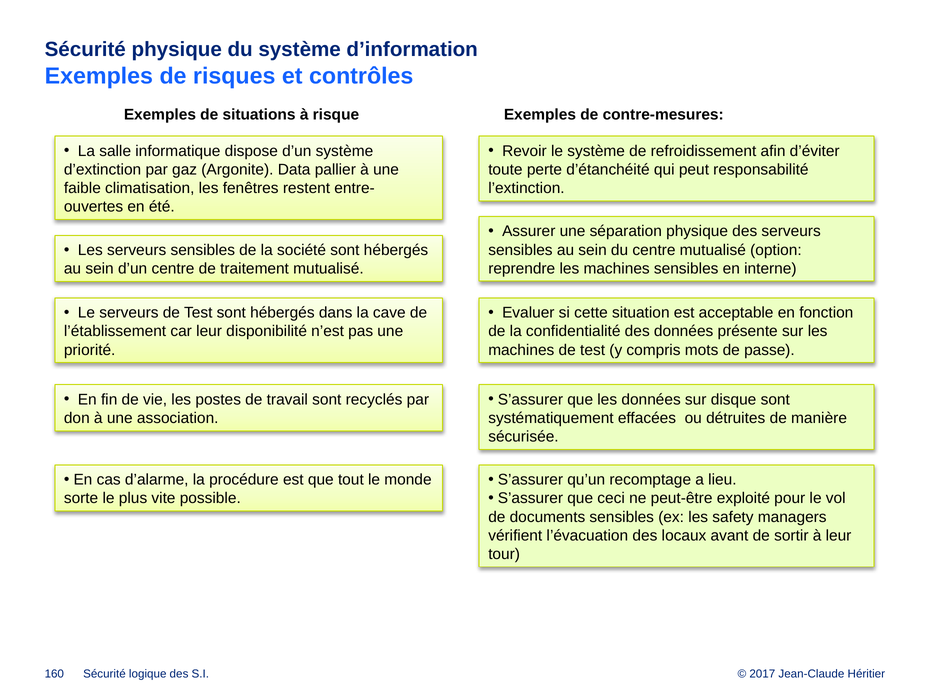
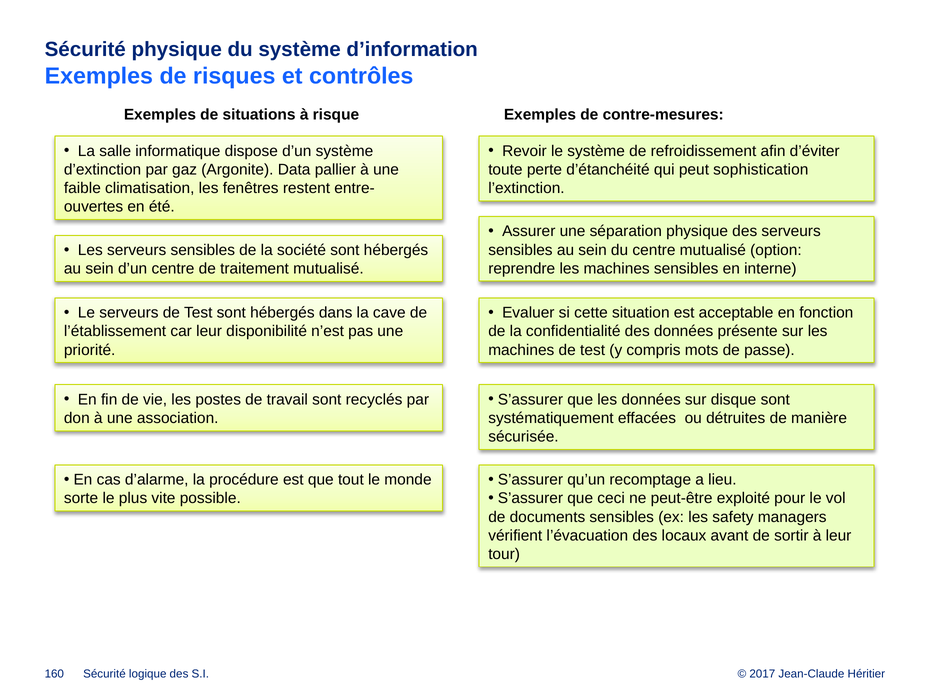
responsabilité: responsabilité -> sophistication
